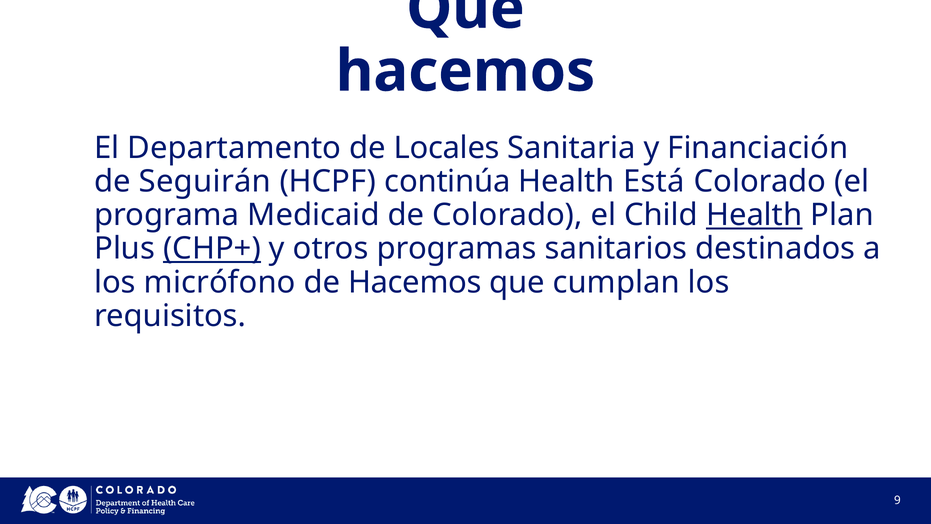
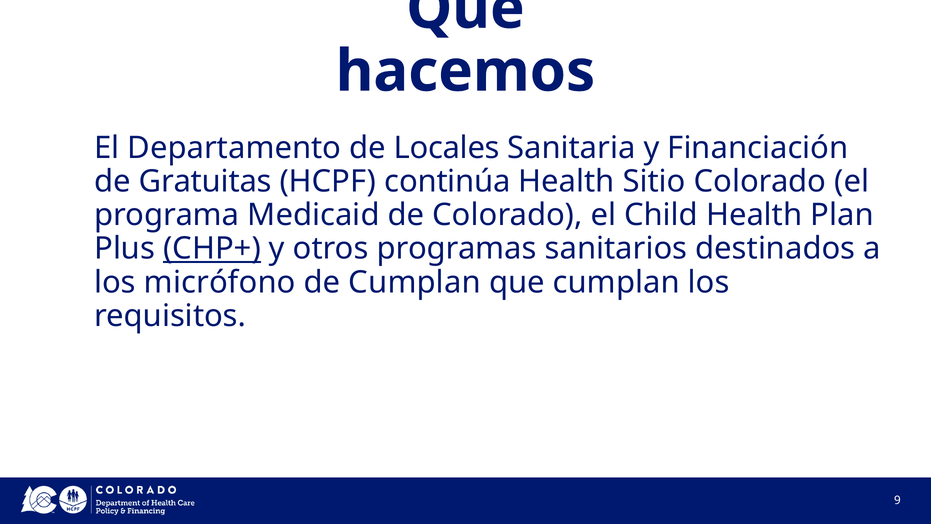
Seguirán: Seguirán -> Gratuitas
Está: Está -> Sitio
Health at (754, 215) underline: present -> none
de Hacemos: Hacemos -> Cumplan
